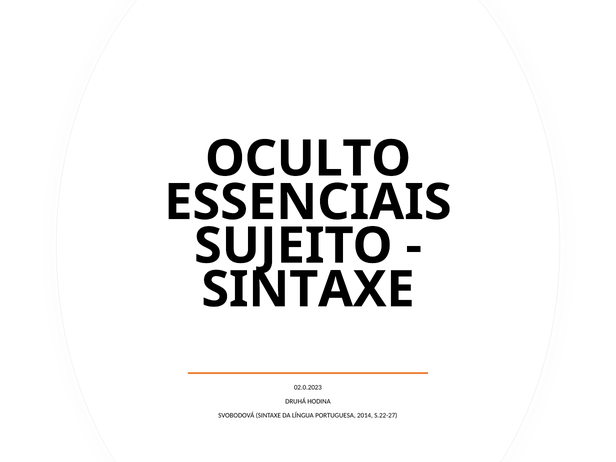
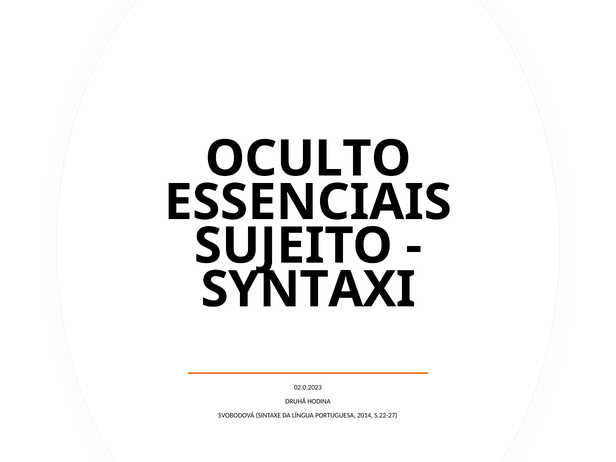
SINTAXE at (308, 290): SINTAXE -> SYNTAXI
